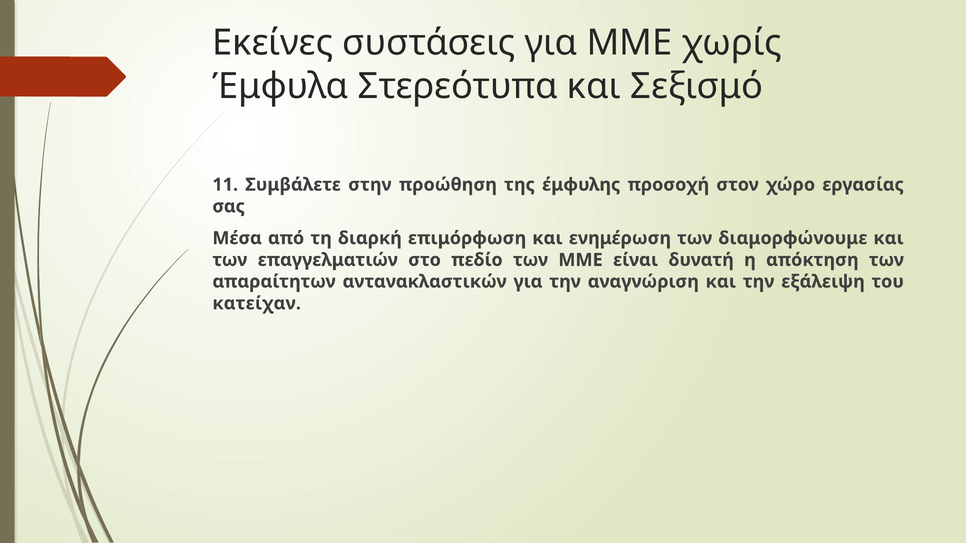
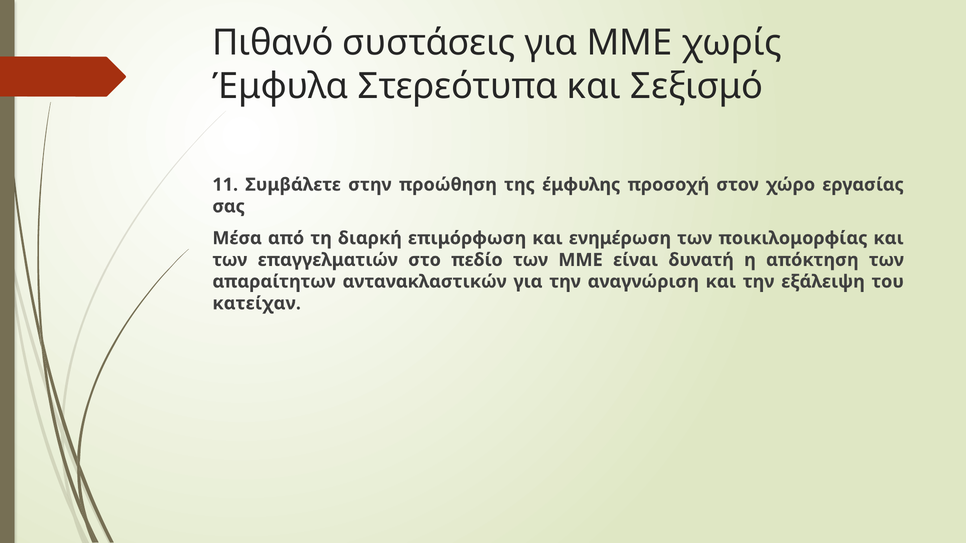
Εκείνες: Εκείνες -> Πιθανό
διαμορφώνουμε: διαμορφώνουμε -> ποικιλομορφίας
